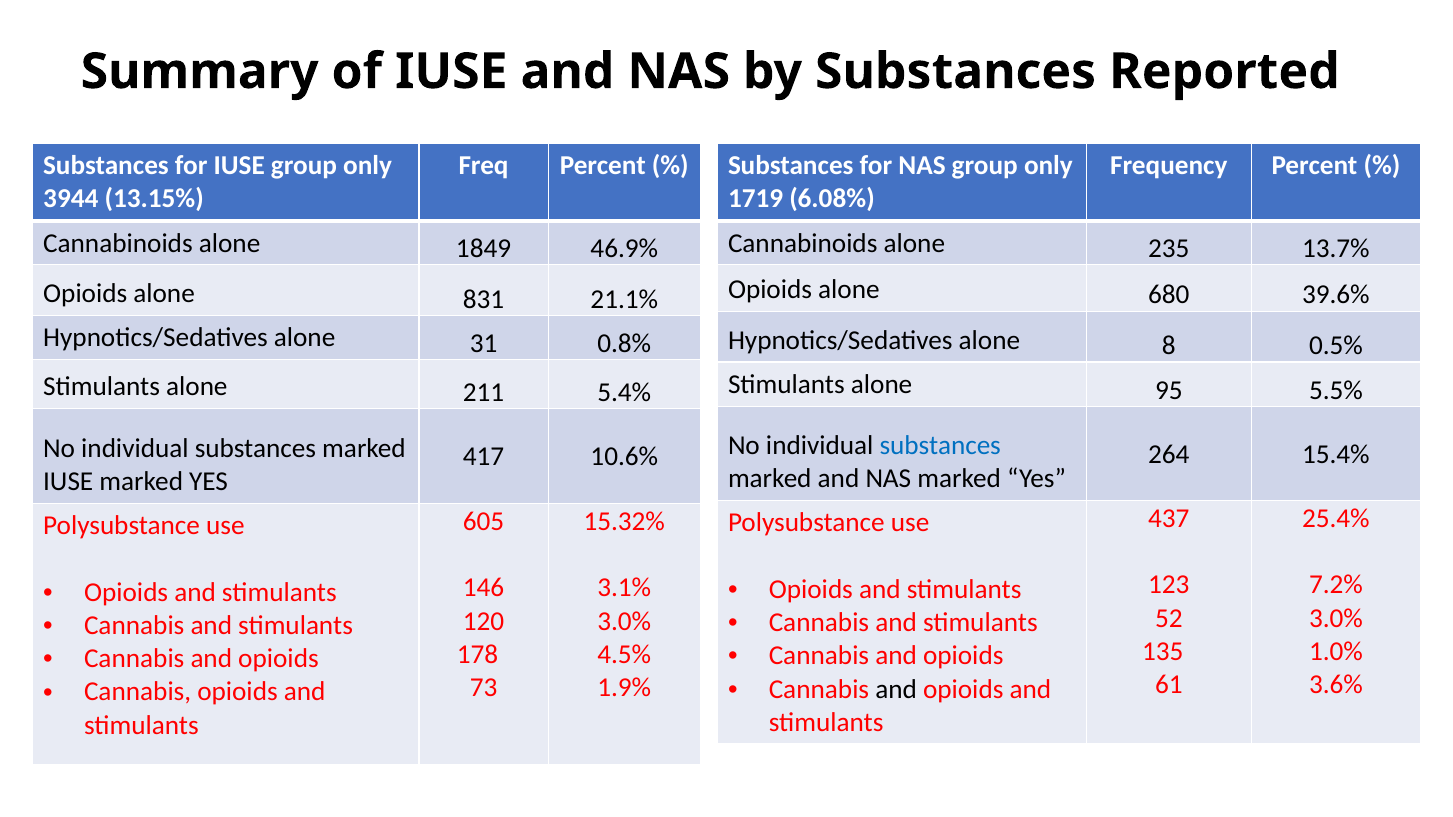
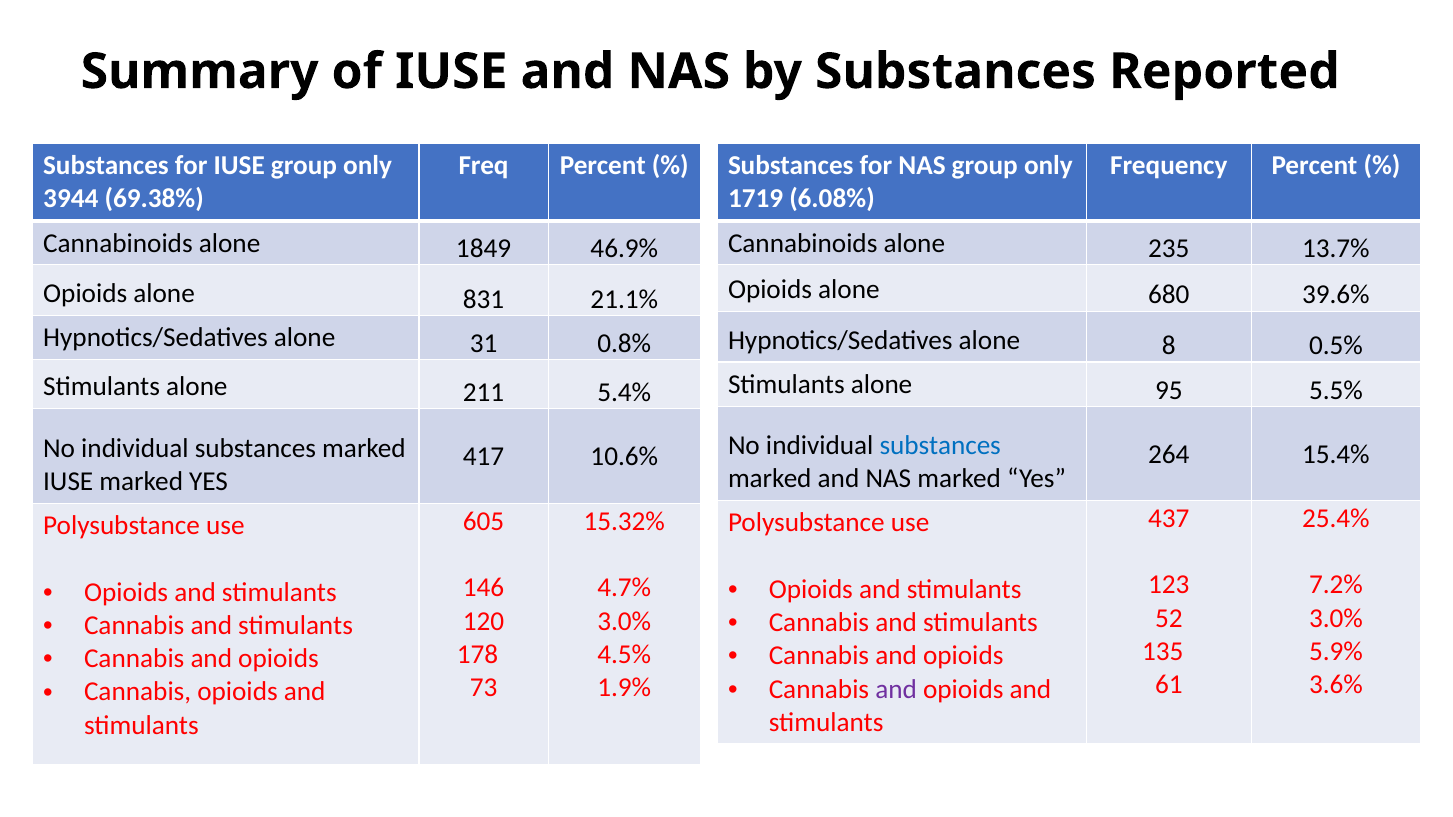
13.15%: 13.15% -> 69.38%
3.1%: 3.1% -> 4.7%
1.0%: 1.0% -> 5.9%
and at (896, 689) colour: black -> purple
